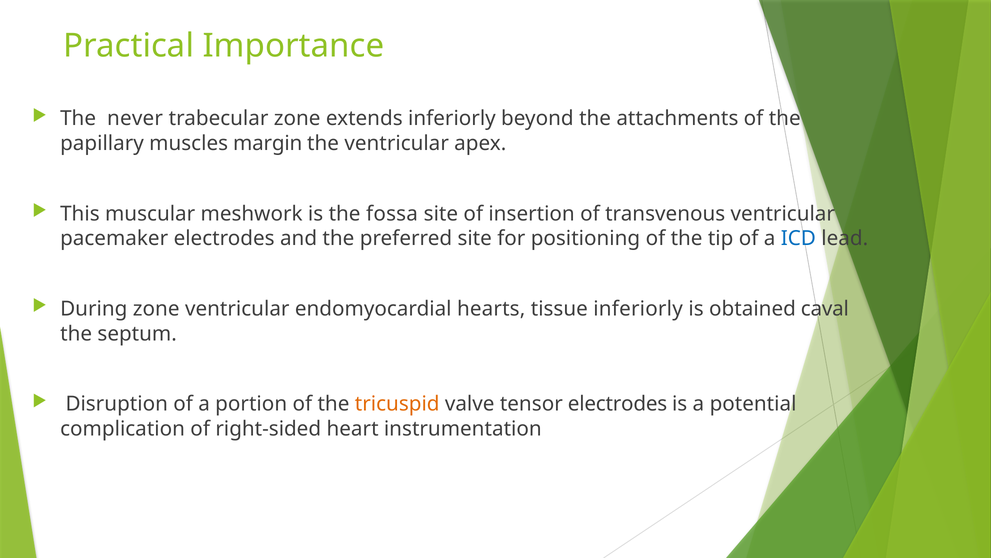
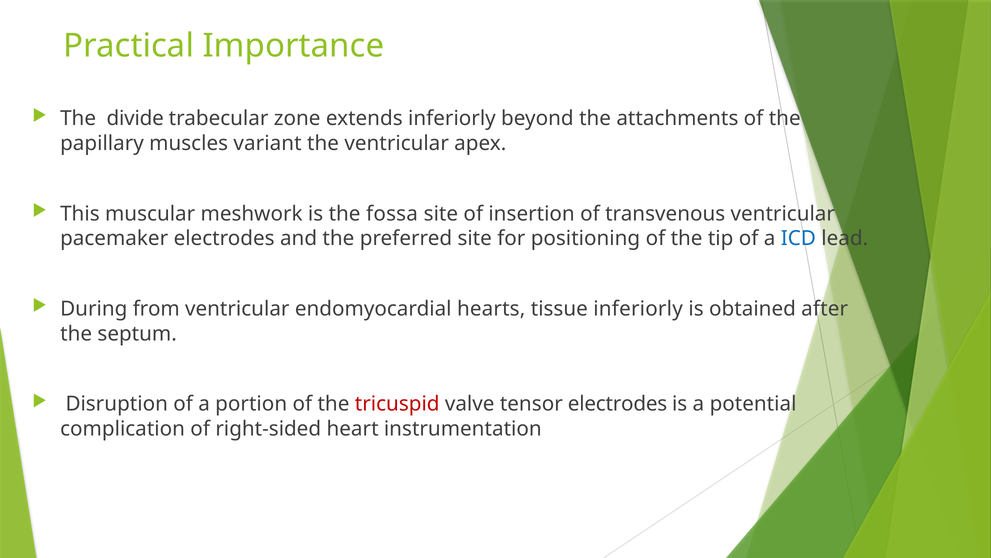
never: never -> divide
margin: margin -> variant
During zone: zone -> from
caval: caval -> after
tricuspid colour: orange -> red
